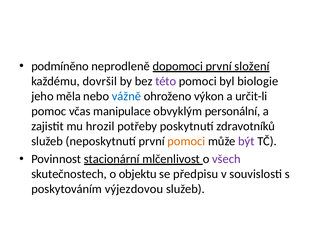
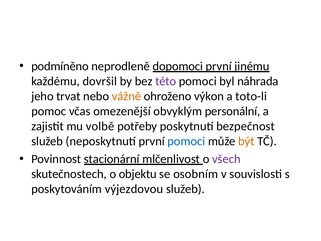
složení: složení -> jinému
biologie: biologie -> náhrada
měla: měla -> trvat
vážně colour: blue -> orange
určit-li: určit-li -> toto-li
manipulace: manipulace -> omezenější
hrozil: hrozil -> volbě
zdravotníků: zdravotníků -> bezpečnost
pomoci at (186, 141) colour: orange -> blue
být colour: purple -> orange
předpisu: předpisu -> osobním
